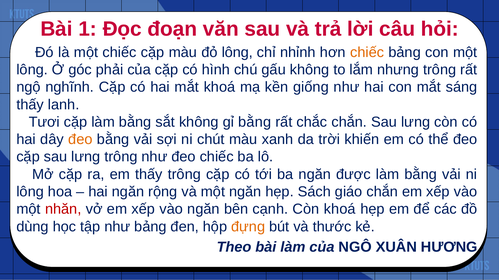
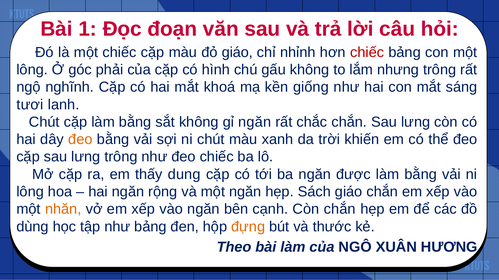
đỏ lông: lông -> giáo
chiếc at (367, 52) colour: orange -> red
thấy at (30, 105): thấy -> tươi
Tươi at (44, 122): Tươi -> Chút
gỉ bằng: bằng -> ngăn
thấy trông: trông -> dung
nhăn colour: red -> orange
Còn khoá: khoá -> chắn
